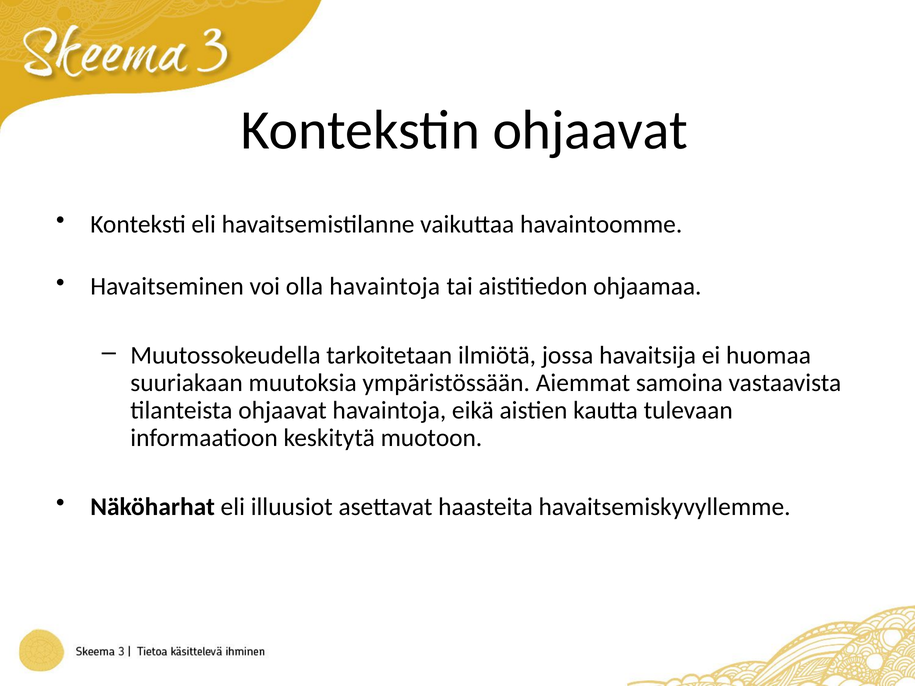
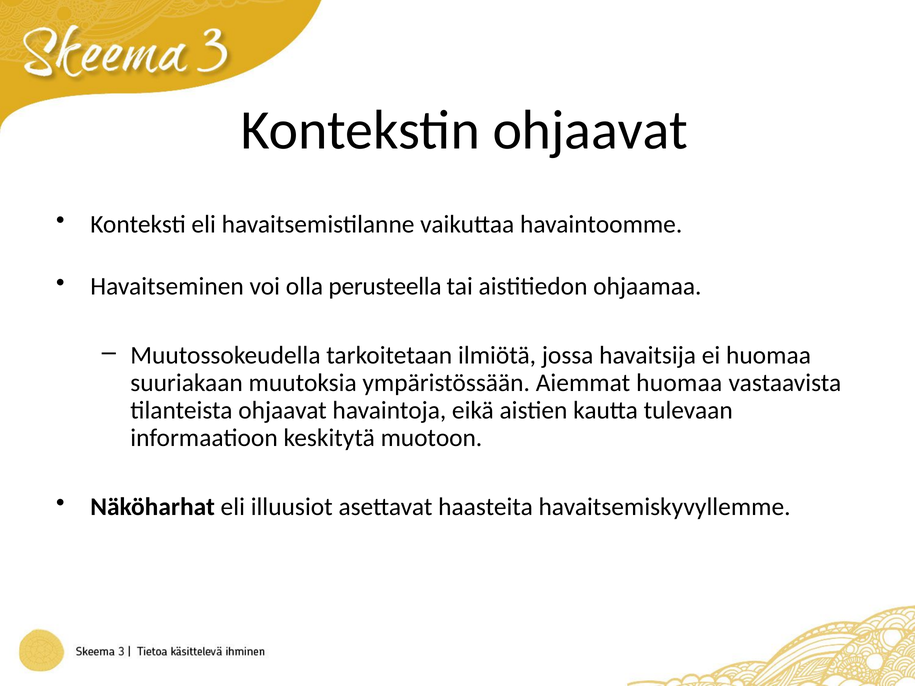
olla havaintoja: havaintoja -> perusteella
Aiemmat samoina: samoina -> huomaa
